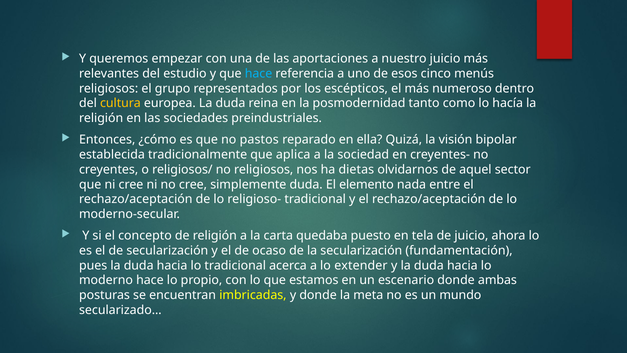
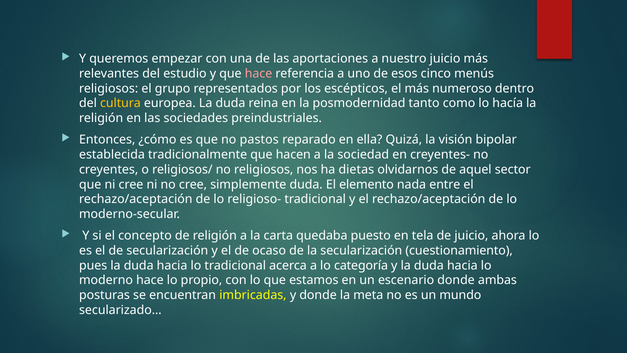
hace at (259, 74) colour: light blue -> pink
aplica: aplica -> hacen
fundamentación: fundamentación -> cuestionamiento
extender: extender -> categoría
